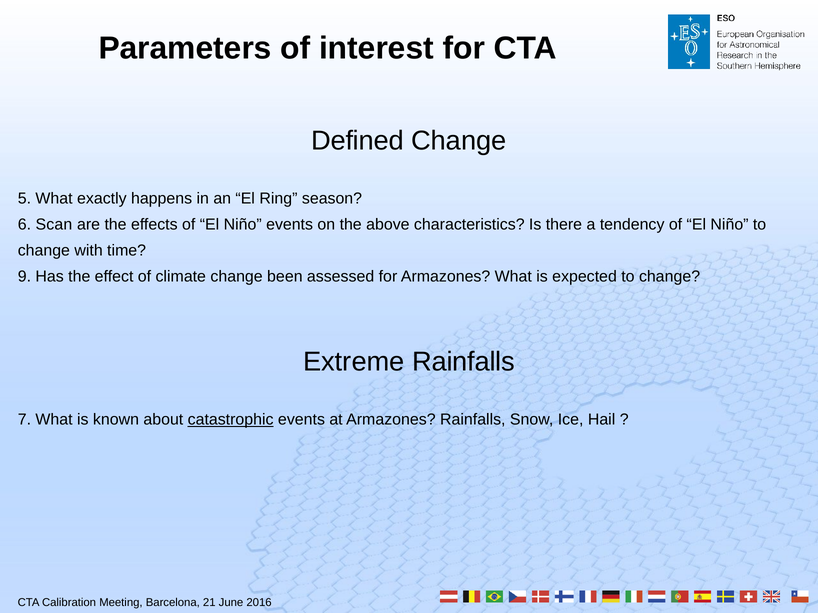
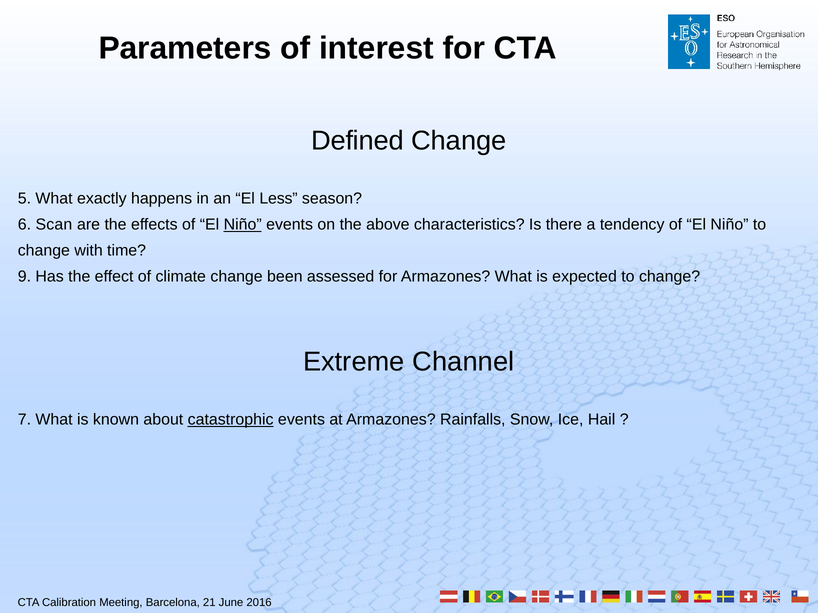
Ring: Ring -> Less
Niño at (243, 225) underline: none -> present
Extreme Rainfalls: Rainfalls -> Channel
